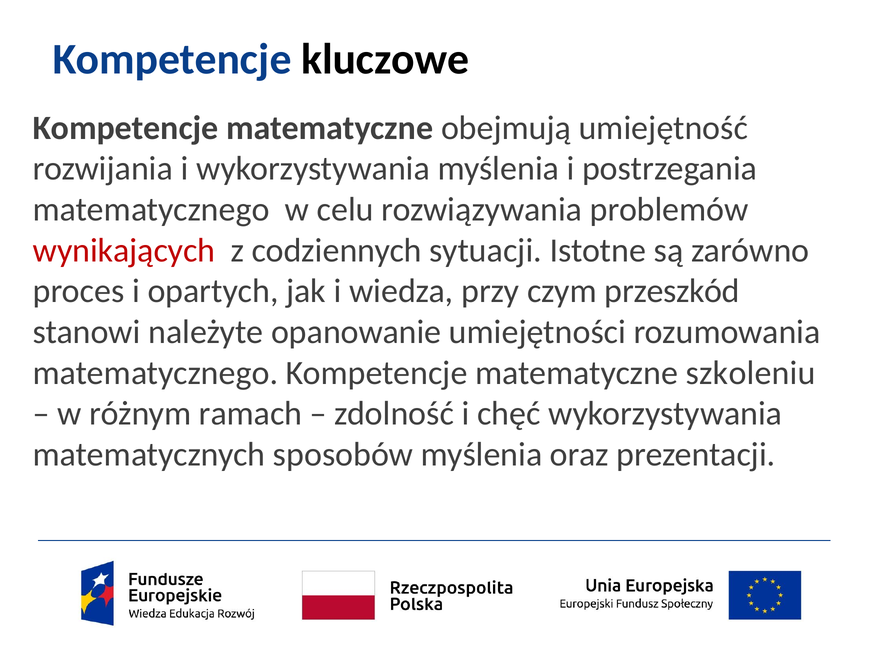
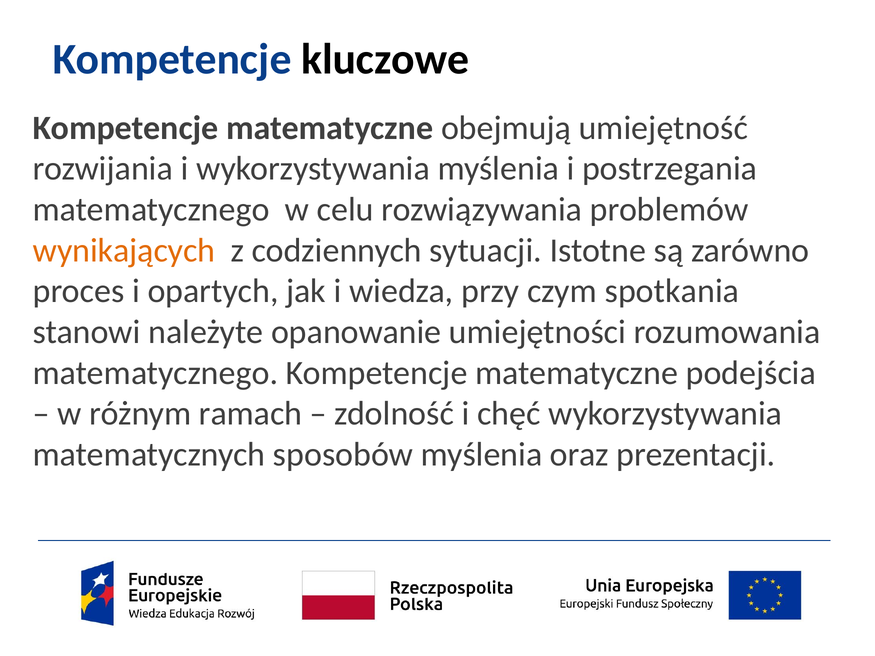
wynikających colour: red -> orange
przeszkód: przeszkód -> spotkania
szkoleniu: szkoleniu -> podejścia
